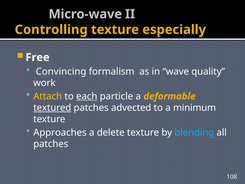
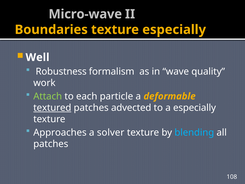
Controlling: Controlling -> Boundaries
Free: Free -> Well
Convincing: Convincing -> Robustness
Attach colour: yellow -> light green
each underline: present -> none
a minimum: minimum -> especially
delete: delete -> solver
